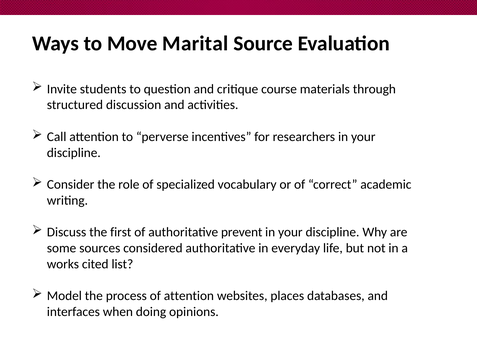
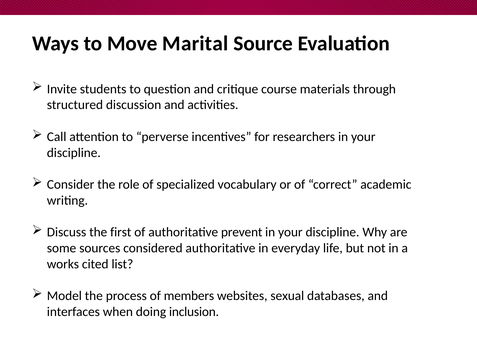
of attention: attention -> members
places: places -> sexual
opinions: opinions -> inclusion
